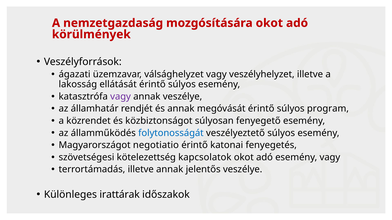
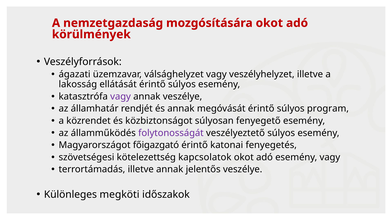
folytonosságát colour: blue -> purple
negotiatio: negotiatio -> főigazgató
irattárak: irattárak -> megköti
